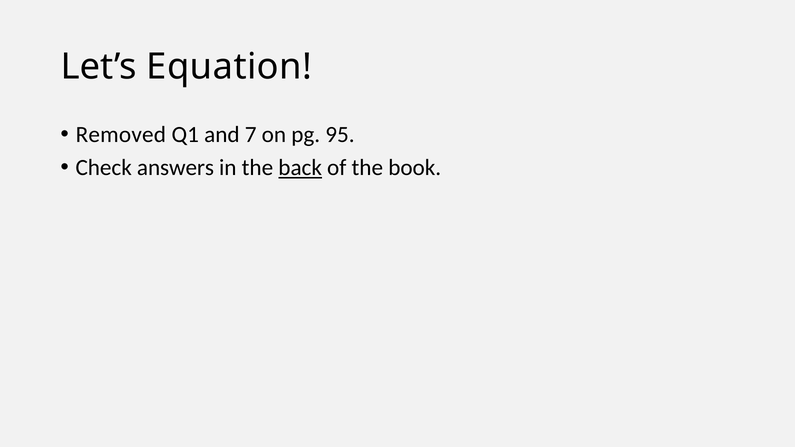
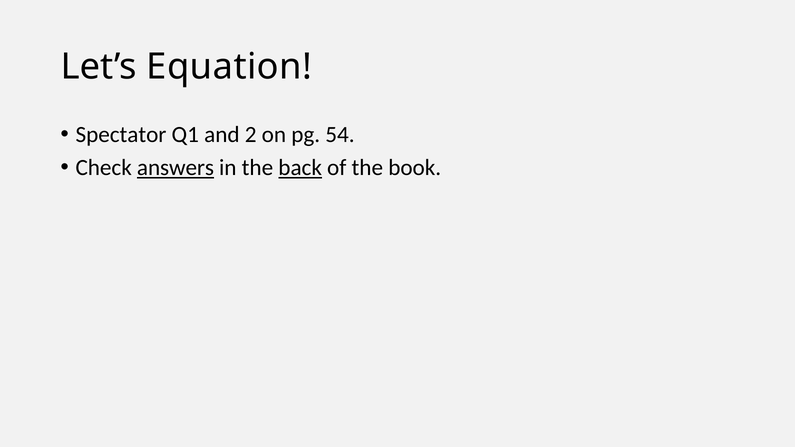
Removed: Removed -> Spectator
7: 7 -> 2
95: 95 -> 54
answers underline: none -> present
